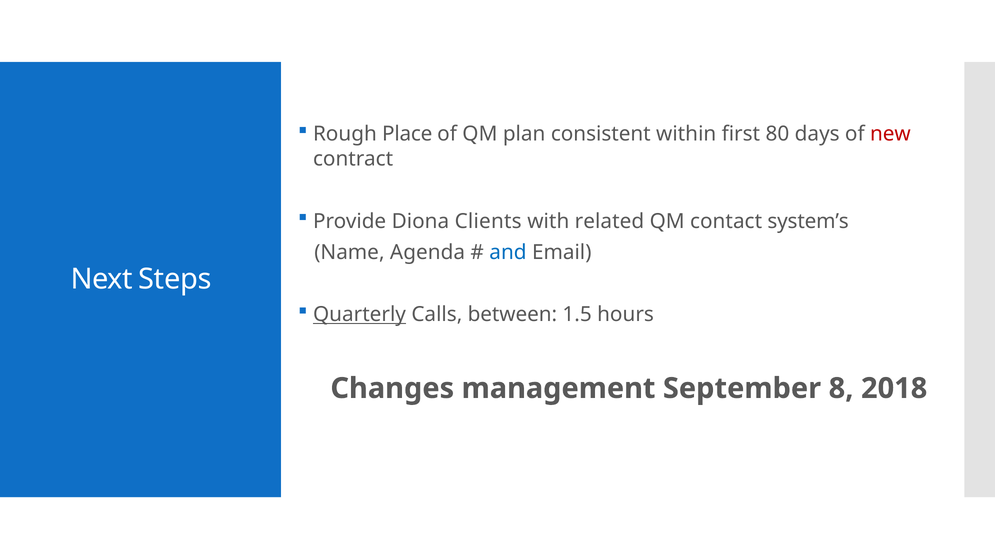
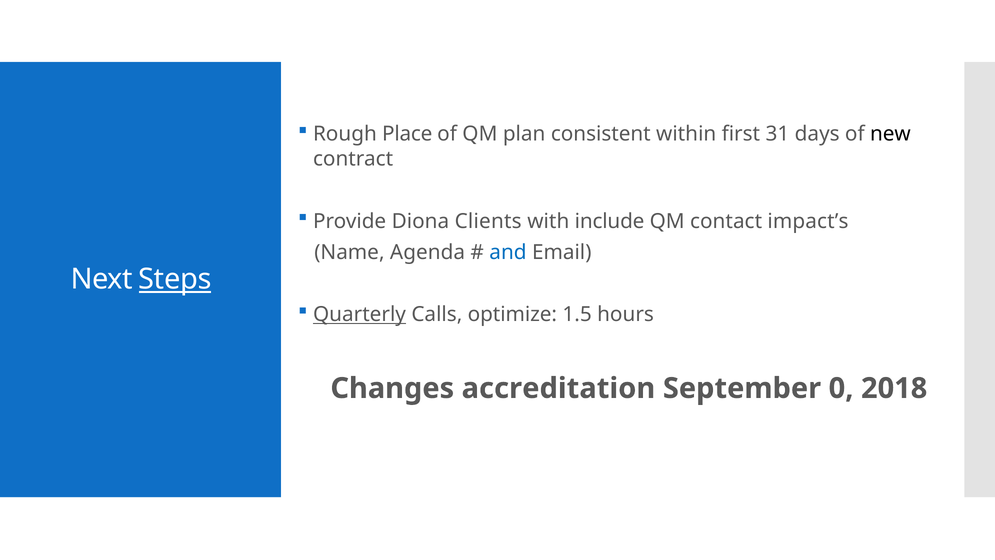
80: 80 -> 31
new colour: red -> black
related: related -> include
system’s: system’s -> impact’s
Steps underline: none -> present
between: between -> optimize
management: management -> accreditation
8: 8 -> 0
